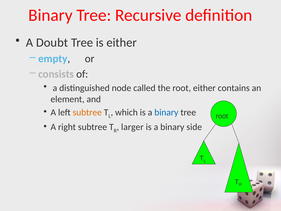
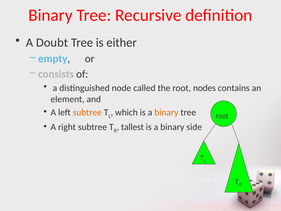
root either: either -> nodes
binary at (166, 112) colour: blue -> orange
larger: larger -> tallest
